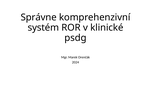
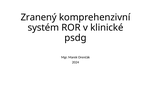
Správne: Správne -> Zranený
